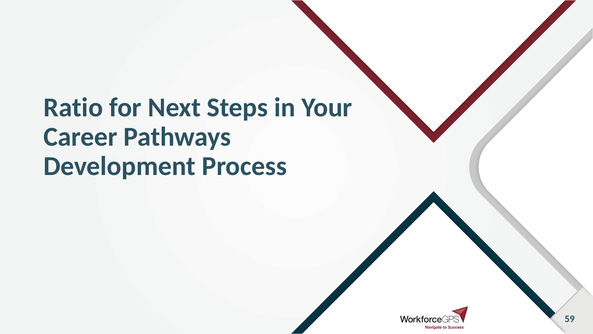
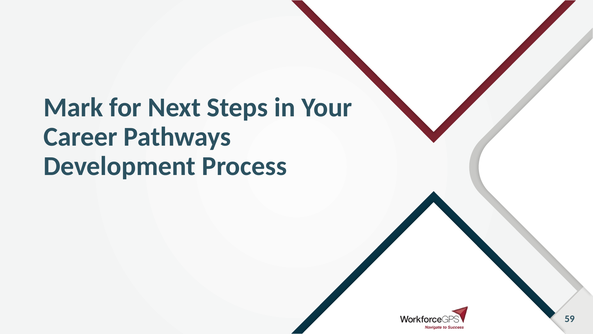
Ratio: Ratio -> Mark
